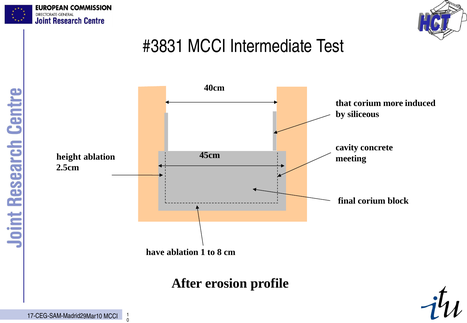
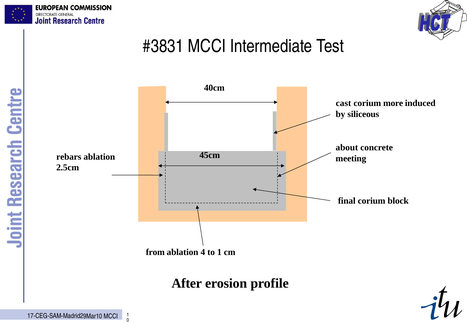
that: that -> cast
cavity: cavity -> about
height: height -> rebars
have: have -> from
ablation 1: 1 -> 4
to 8: 8 -> 1
